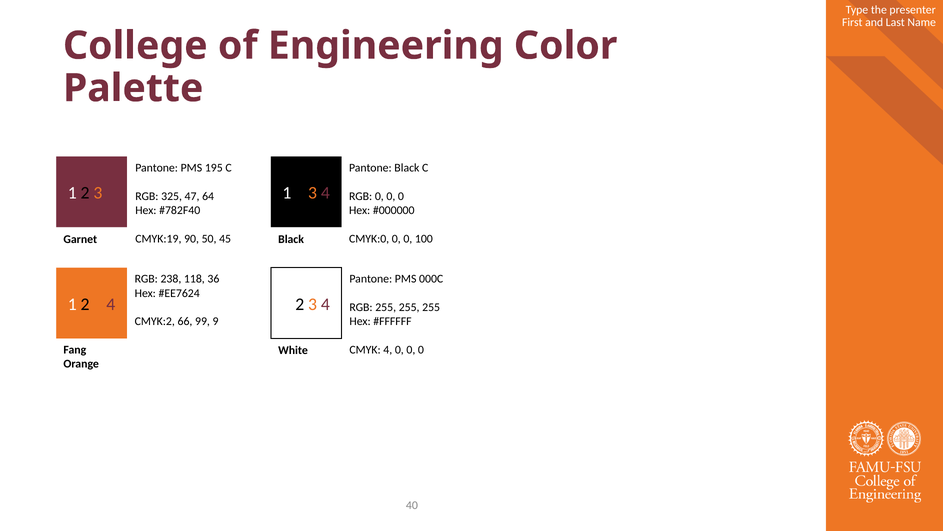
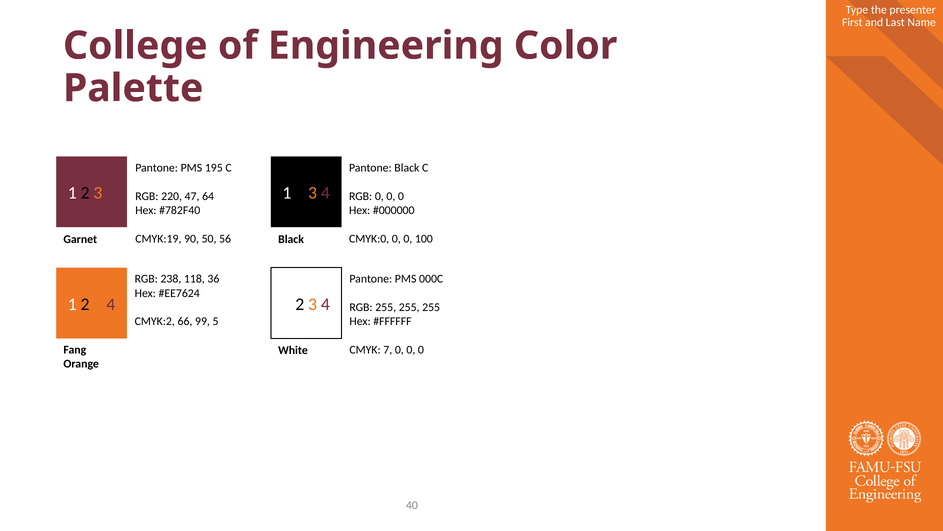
325: 325 -> 220
45: 45 -> 56
9: 9 -> 5
CMYK 4: 4 -> 7
